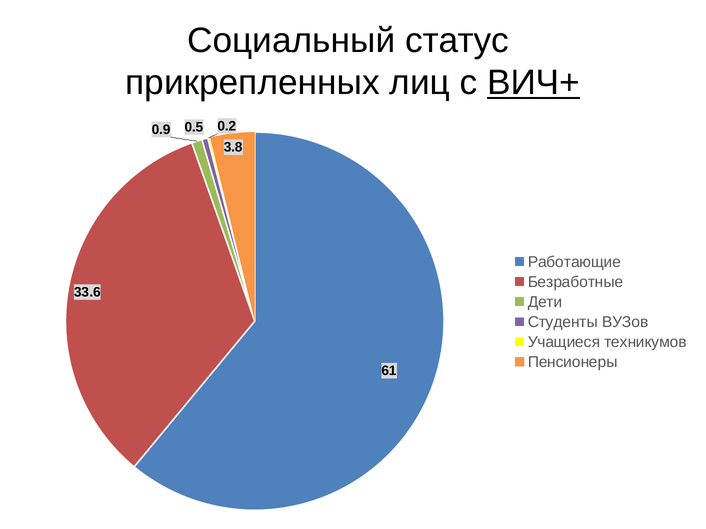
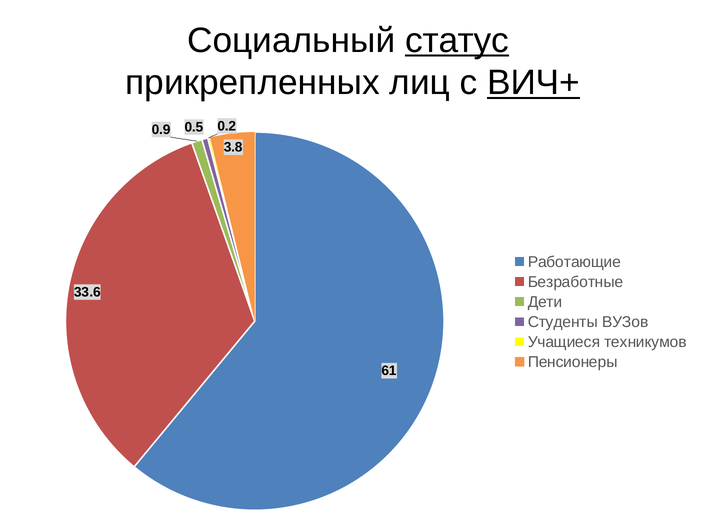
статус underline: none -> present
